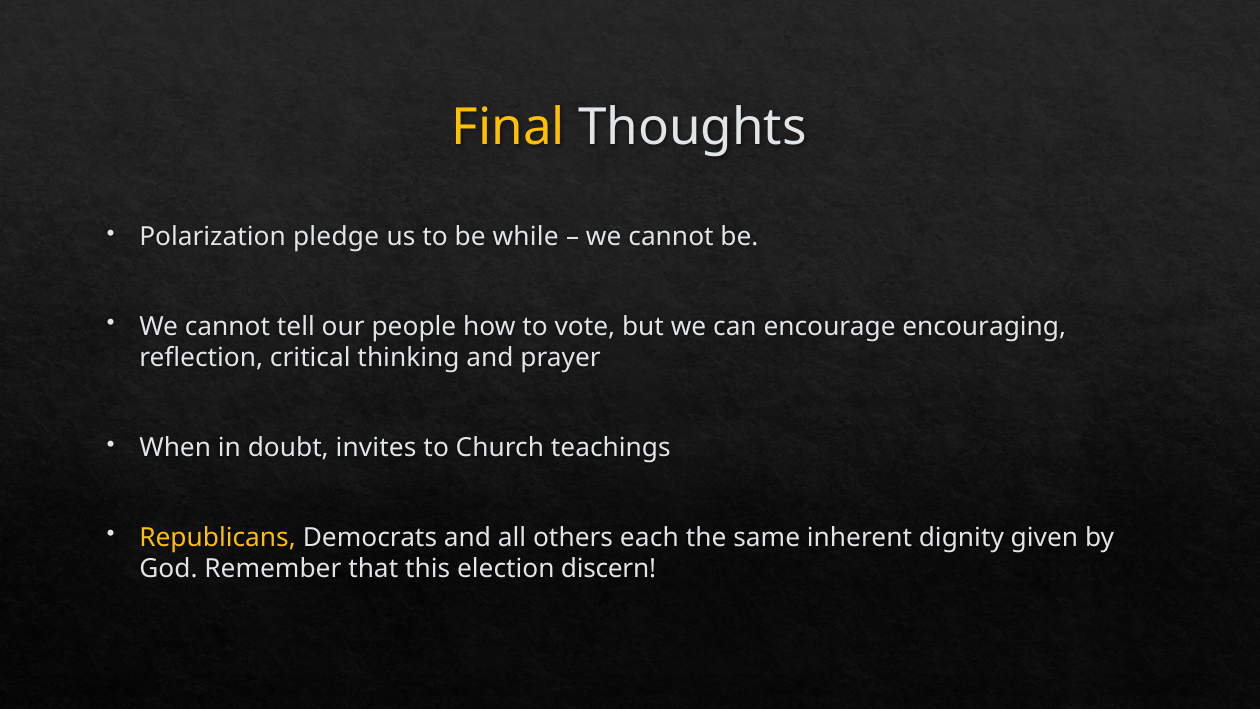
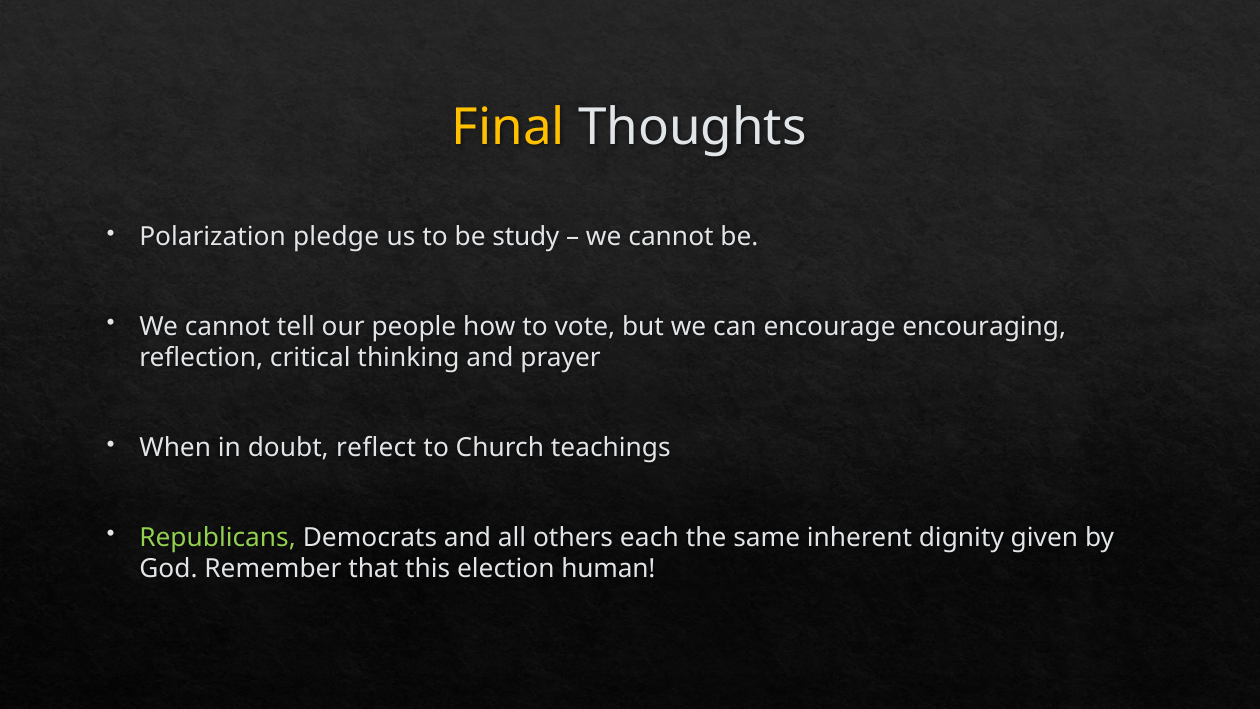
while: while -> study
invites: invites -> reflect
Republicans colour: yellow -> light green
discern: discern -> human
